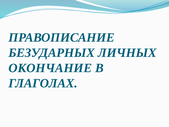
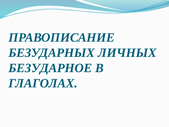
ОКОНЧАНИЕ: ОКОНЧАНИЕ -> БЕЗУДАРНОЕ
